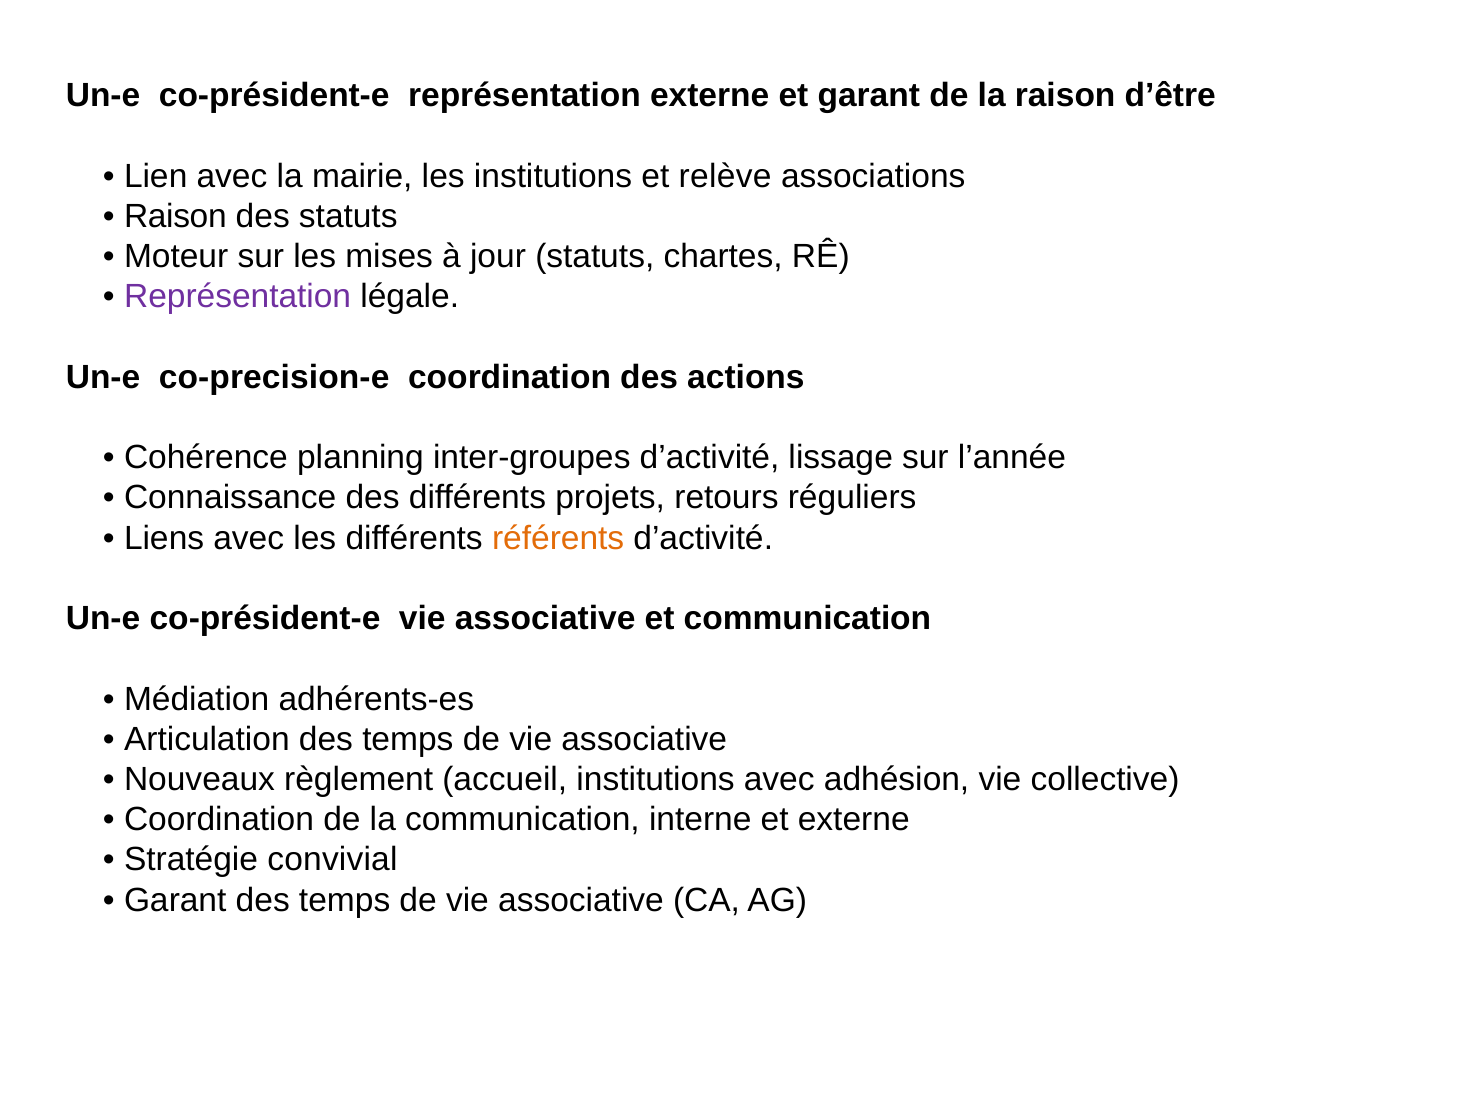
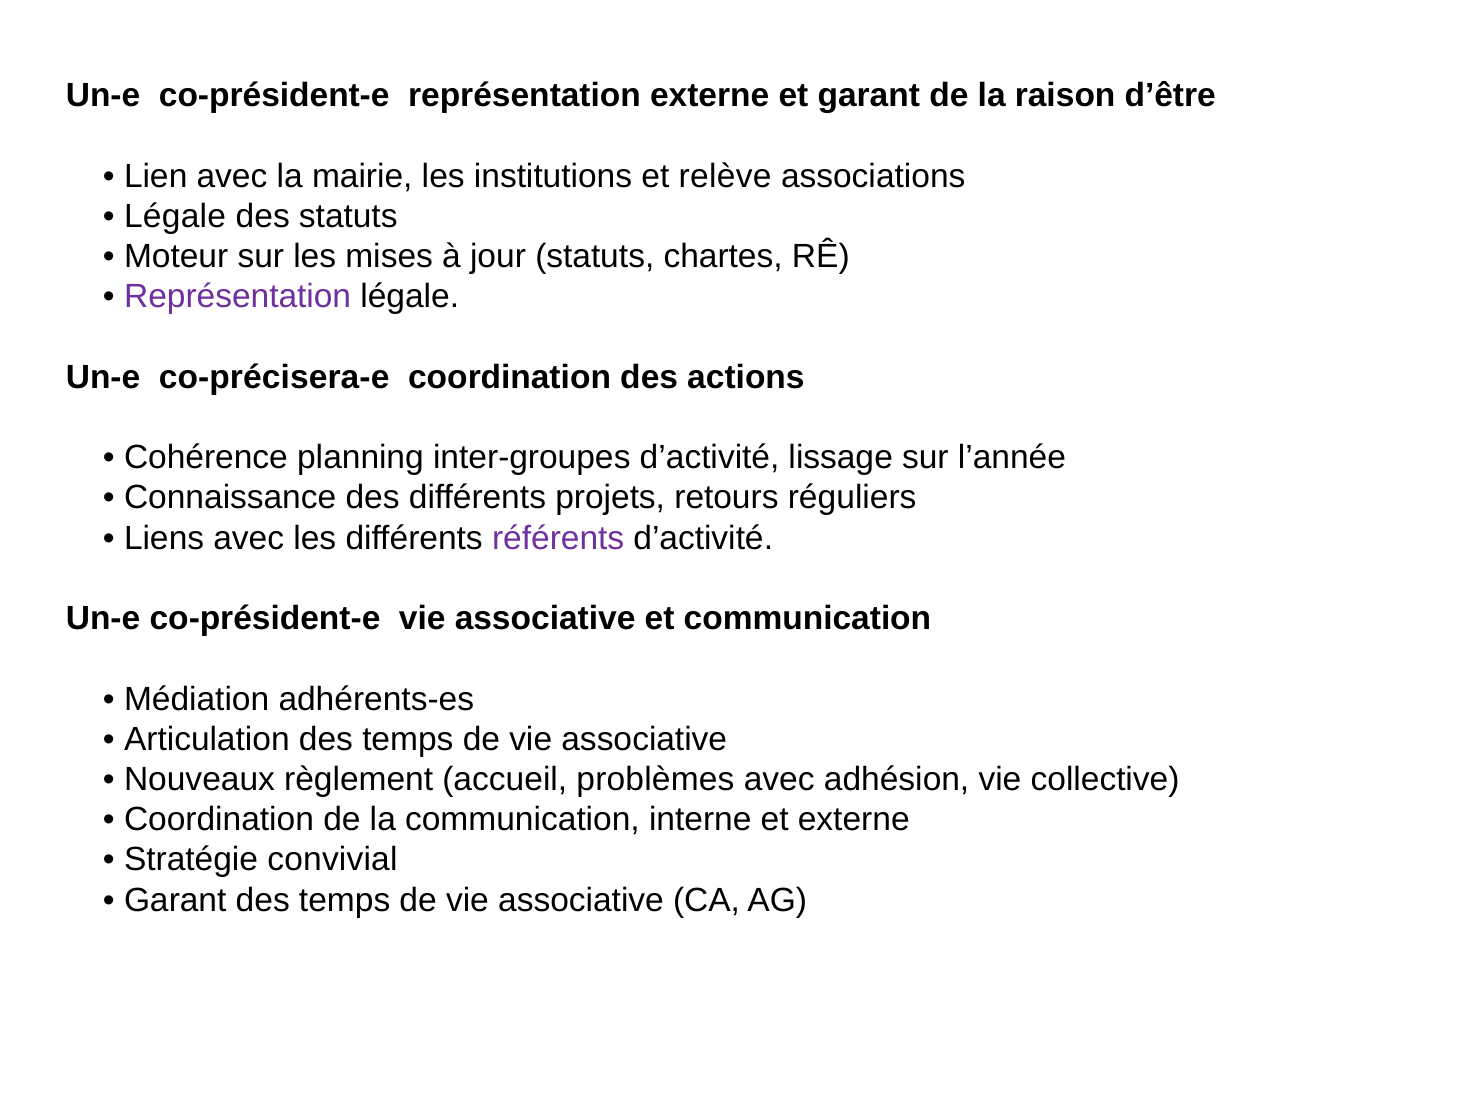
Raison at (175, 216): Raison -> Légale
co-precision-e: co-precision-e -> co-précisera-e
référents colour: orange -> purple
accueil institutions: institutions -> problèmes
